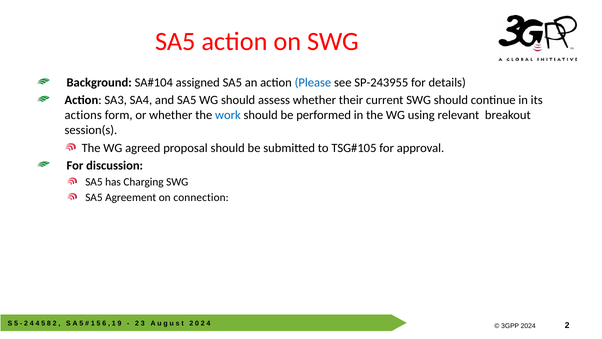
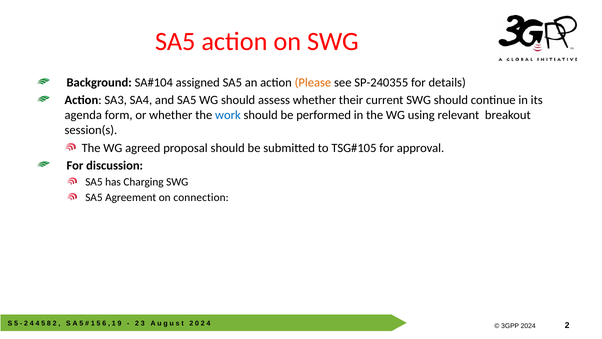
Please colour: blue -> orange
SP-243955: SP-243955 -> SP-240355
actions: actions -> agenda
